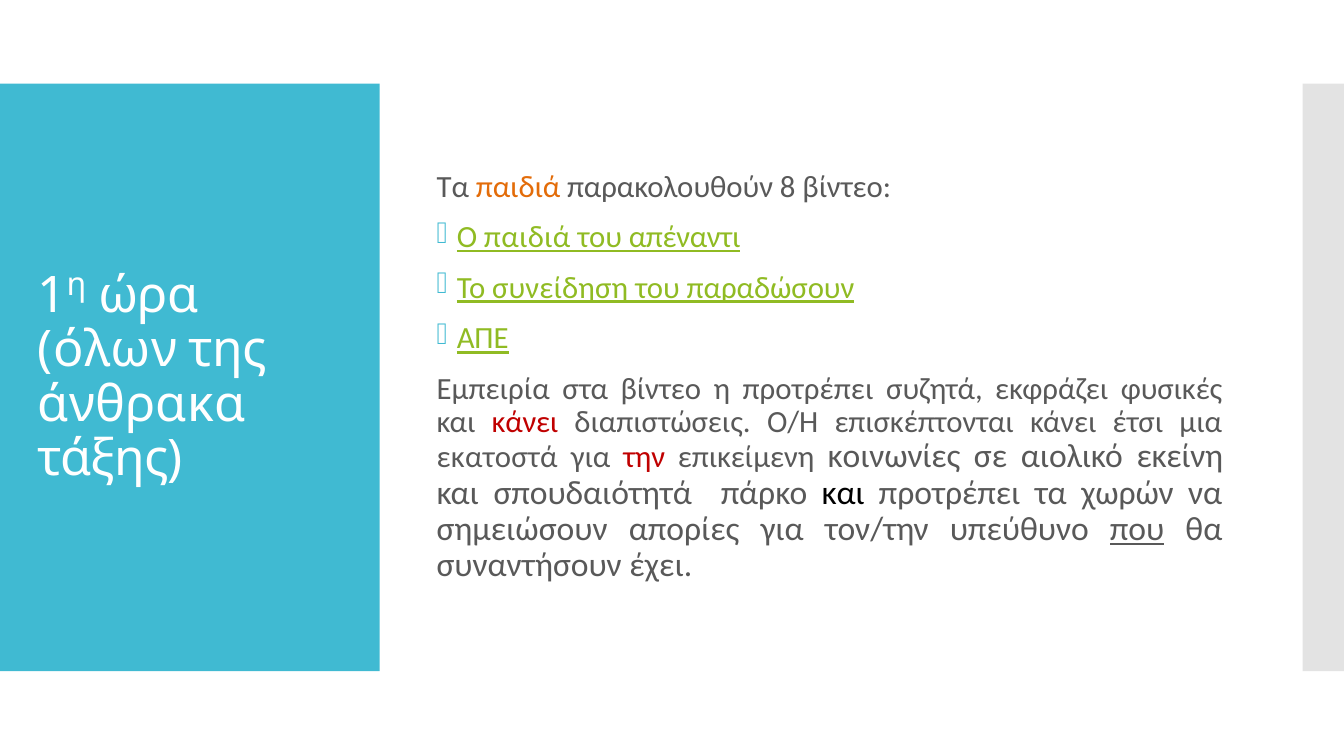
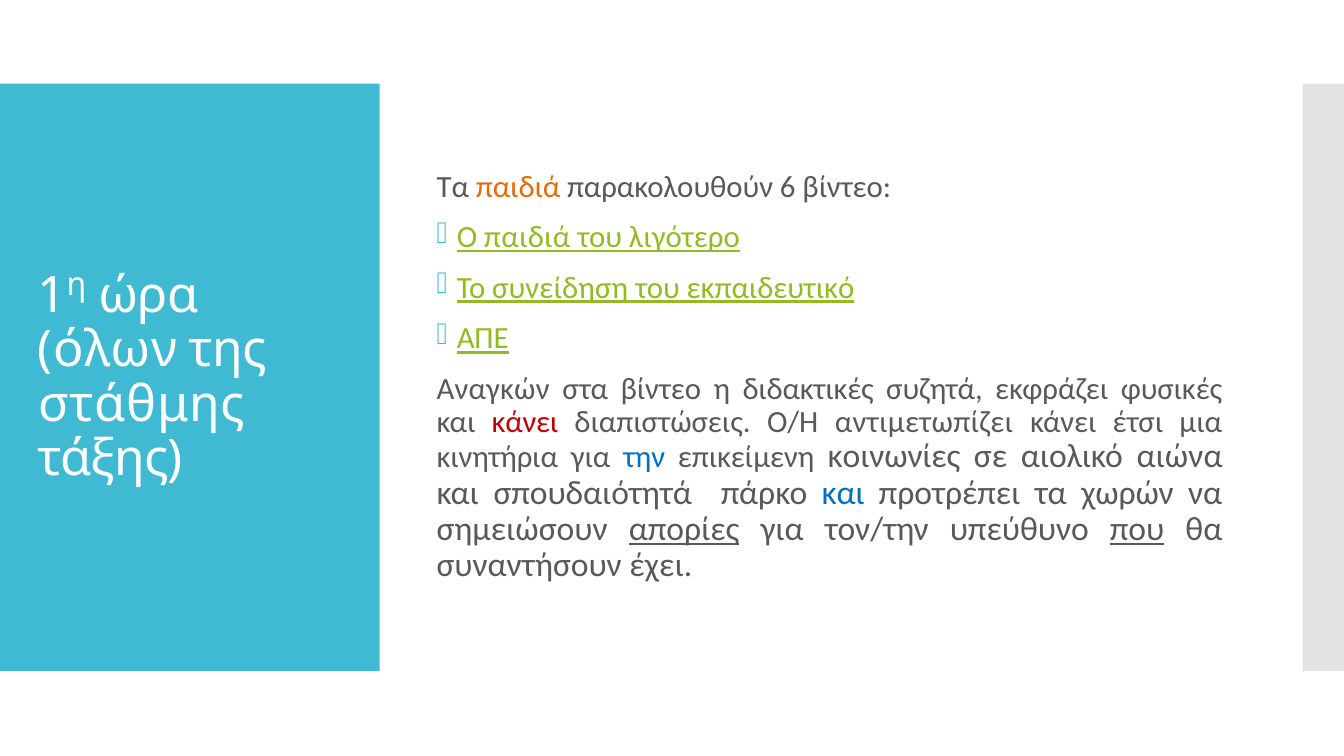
8: 8 -> 6
απέναντι: απέναντι -> λιγότερο
παραδώσουν: παραδώσουν -> εκπαιδευτικό
Εμπειρία: Εμπειρία -> Αναγκών
η προτρέπει: προτρέπει -> διδακτικές
άνθρακα: άνθρακα -> στάθμης
επισκέπτονται: επισκέπτονται -> αντιμετωπίζει
εκατοστά: εκατοστά -> κινητήρια
την colour: red -> blue
εκείνη: εκείνη -> αιώνα
και at (843, 493) colour: black -> blue
απορίες underline: none -> present
